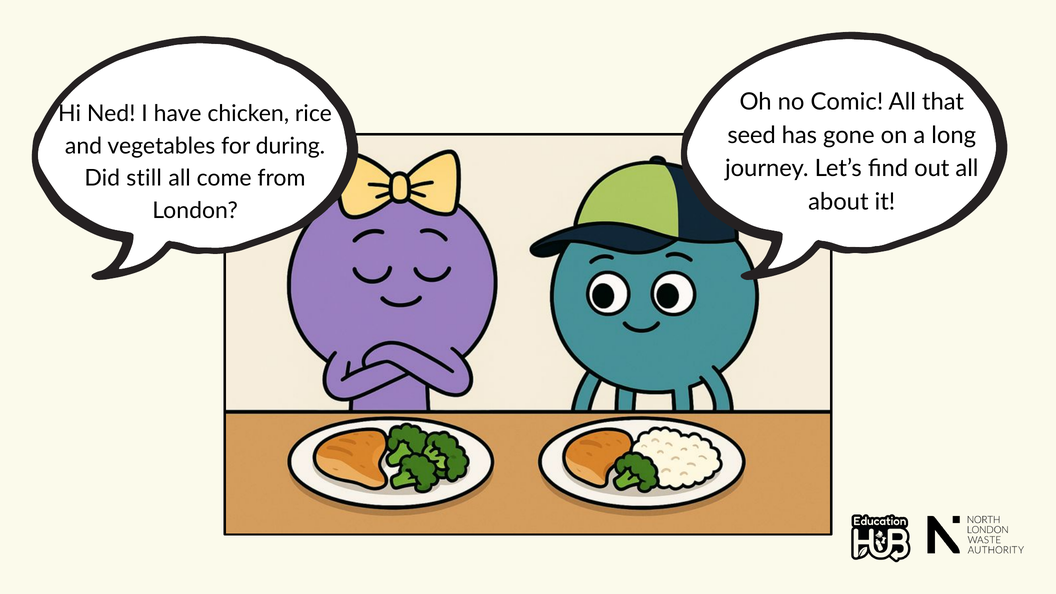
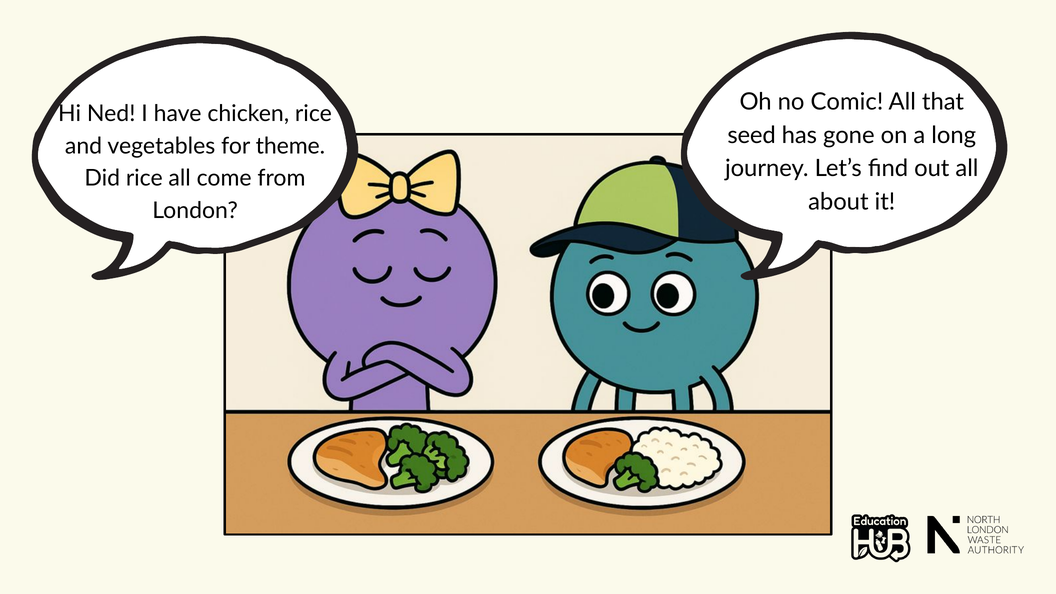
during: during -> theme
Did still: still -> rice
